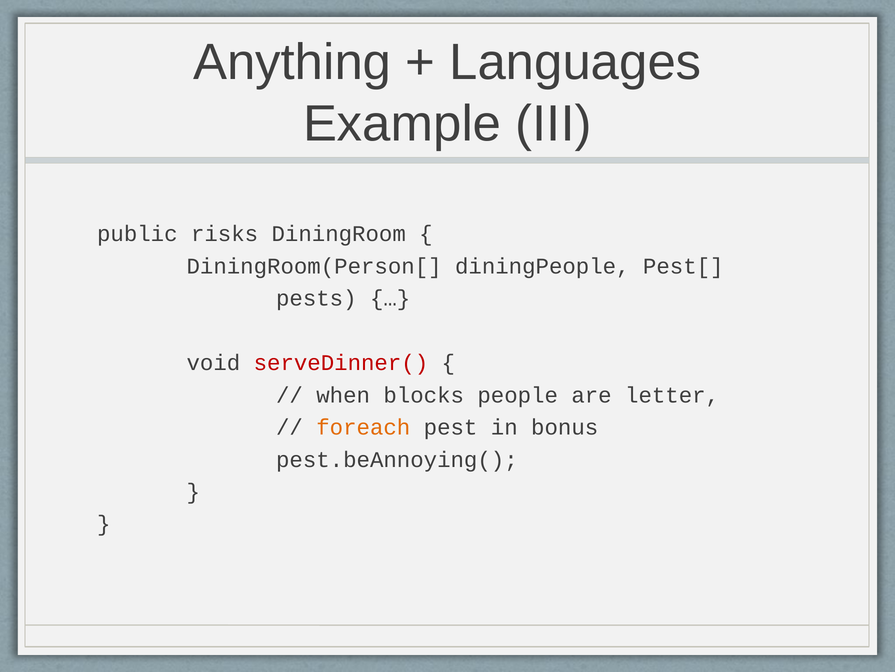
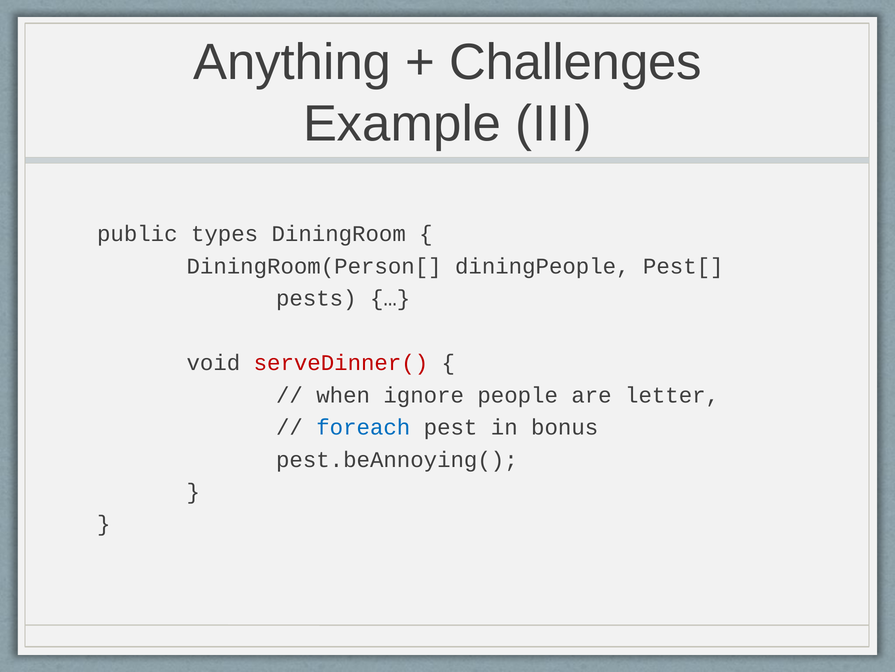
Languages: Languages -> Challenges
risks: risks -> types
blocks: blocks -> ignore
foreach colour: orange -> blue
